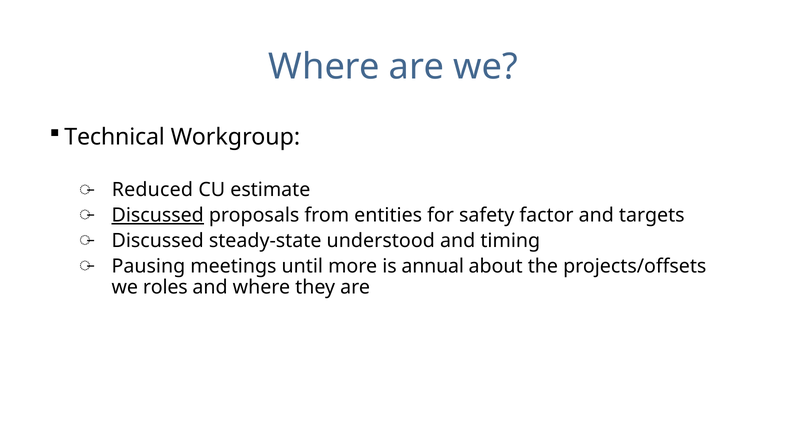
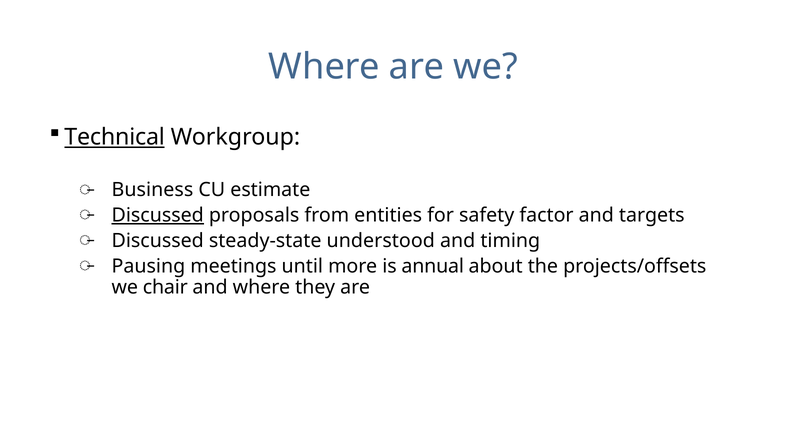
Technical underline: none -> present
Reduced: Reduced -> Business
roles: roles -> chair
